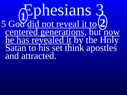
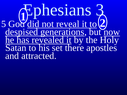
centered: centered -> despised
think: think -> there
